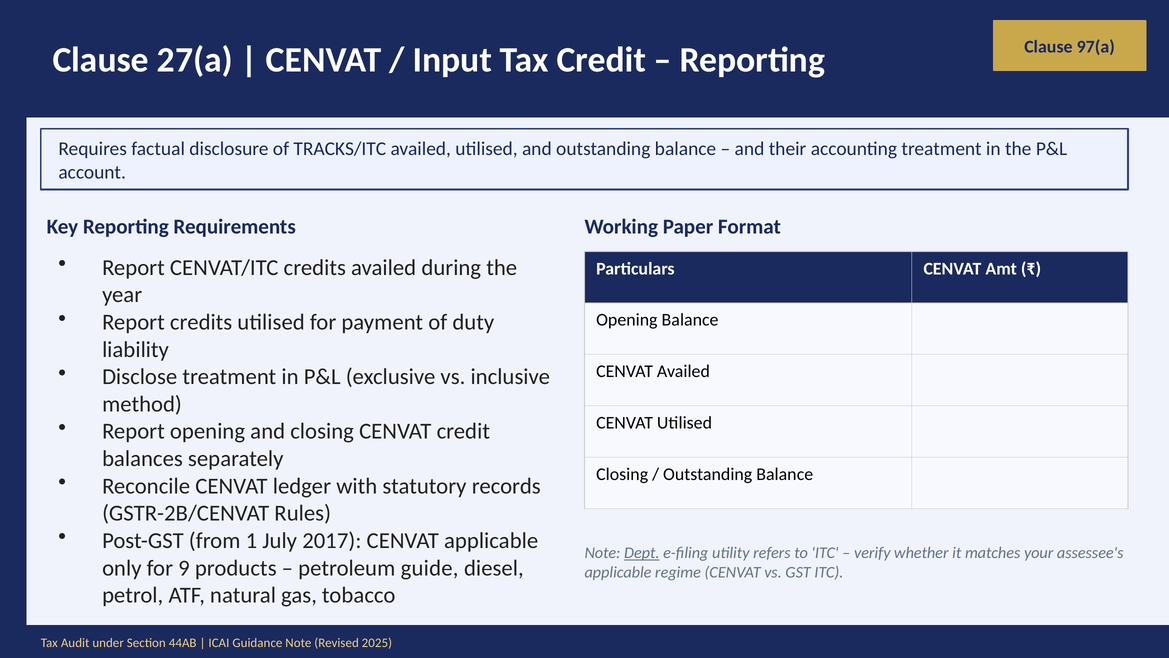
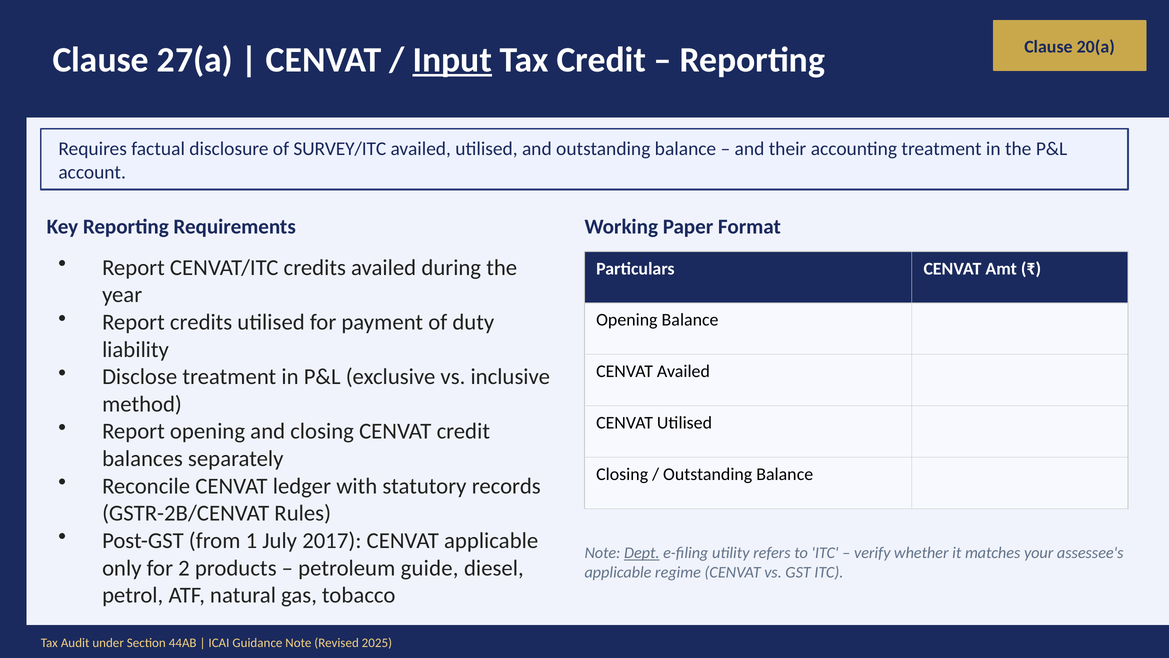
Input underline: none -> present
97(a: 97(a -> 20(a
TRACKS/ITC: TRACKS/ITC -> SURVEY/ITC
9: 9 -> 2
